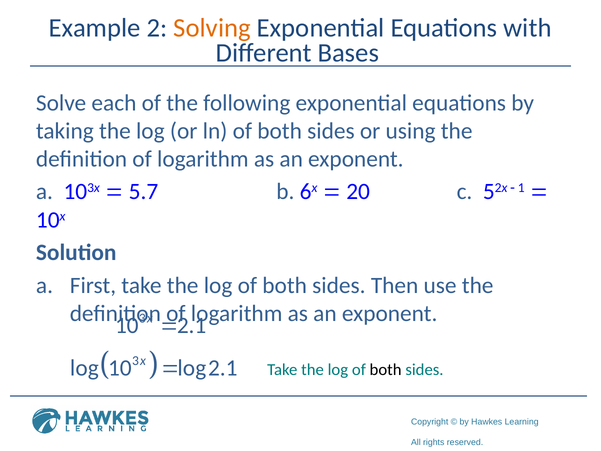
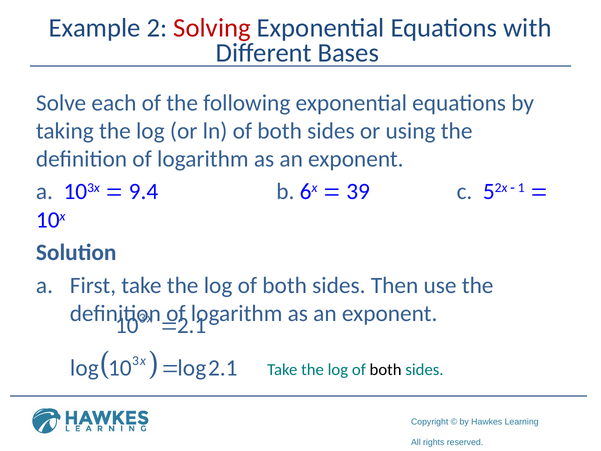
Solving colour: orange -> red
5.7: 5.7 -> 9.4
20: 20 -> 39
